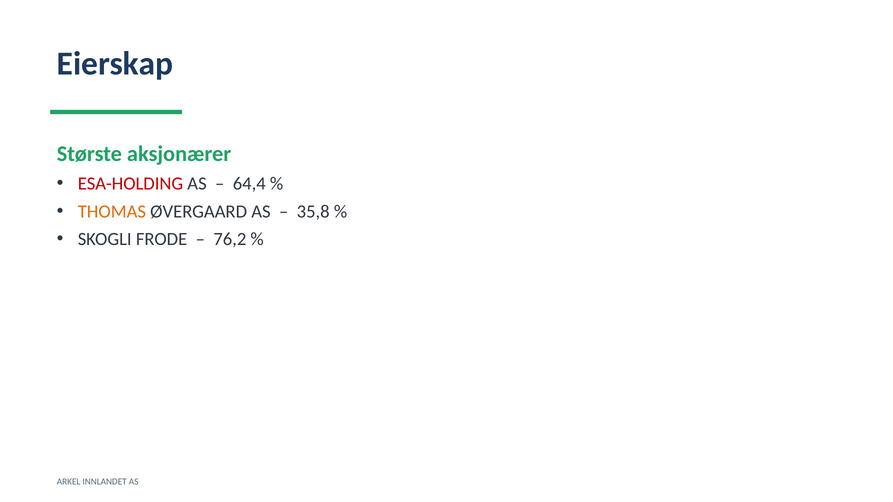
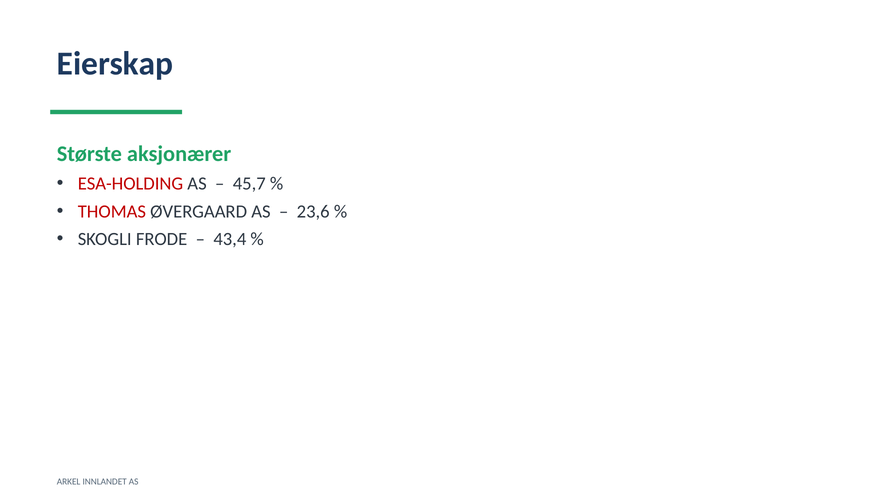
64,4: 64,4 -> 45,7
THOMAS colour: orange -> red
35,8: 35,8 -> 23,6
76,2: 76,2 -> 43,4
